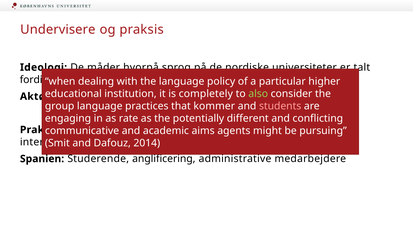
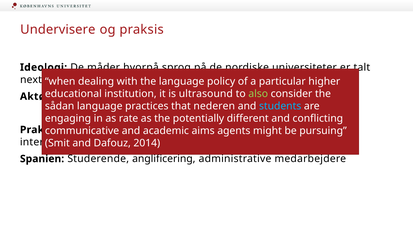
fordi: fordi -> next
completely: completely -> ultrasound
group: group -> sådan
kommer: kommer -> nederen
students colour: pink -> light blue
